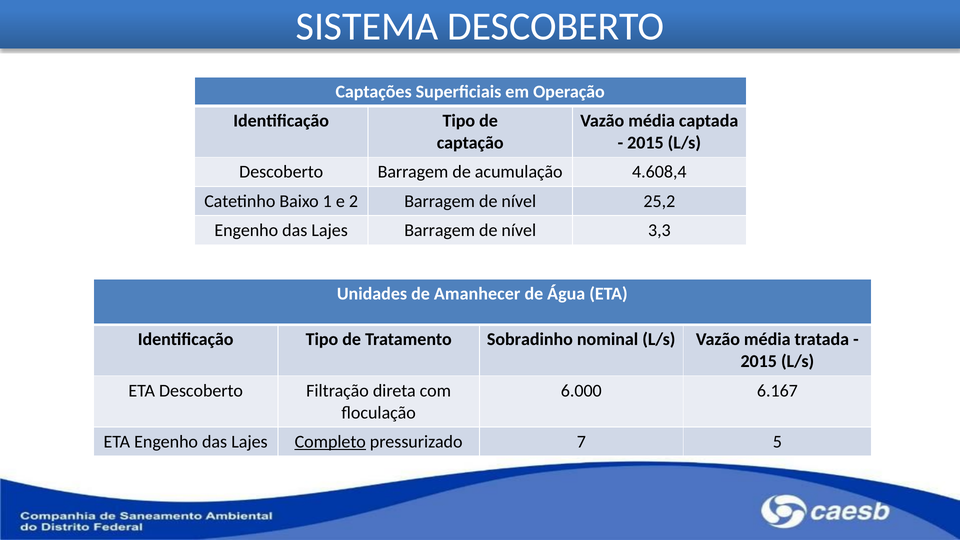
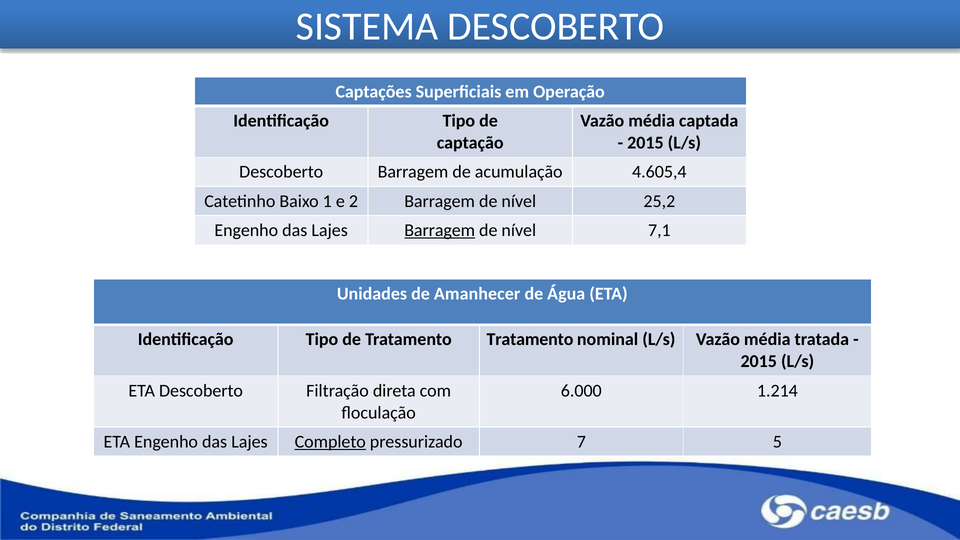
4.608,4: 4.608,4 -> 4.605,4
Barragem at (440, 230) underline: none -> present
3,3: 3,3 -> 7,1
Tratamento Sobradinho: Sobradinho -> Tratamento
6.167: 6.167 -> 1.214
